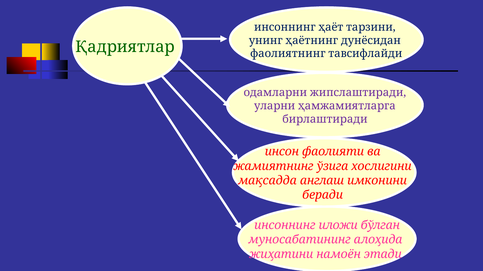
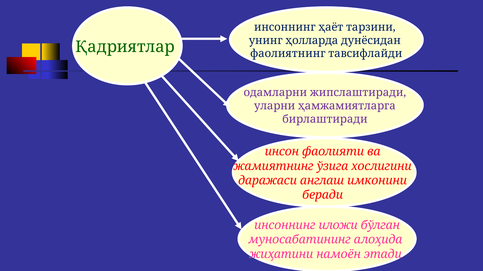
ҳаётнинг: ҳаётнинг -> ҳолларда
мақсадда: мақсадда -> даражаси
